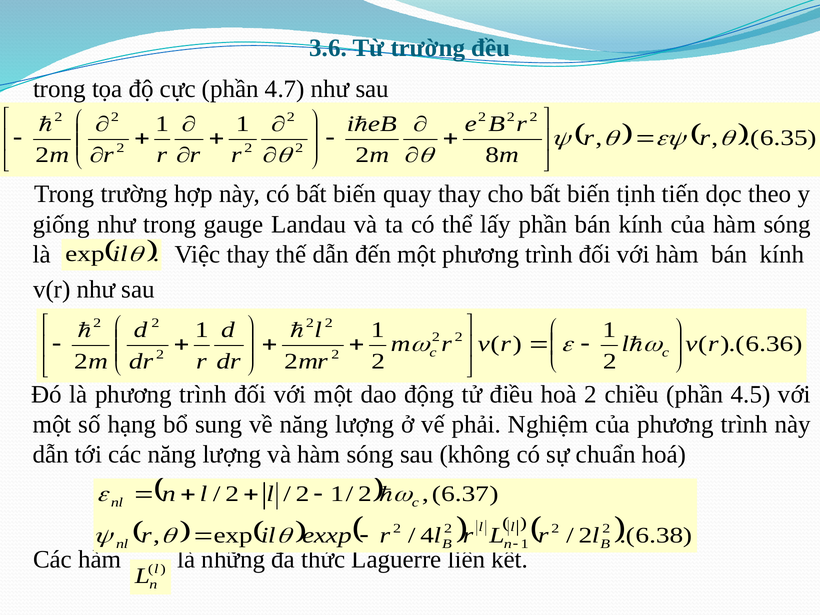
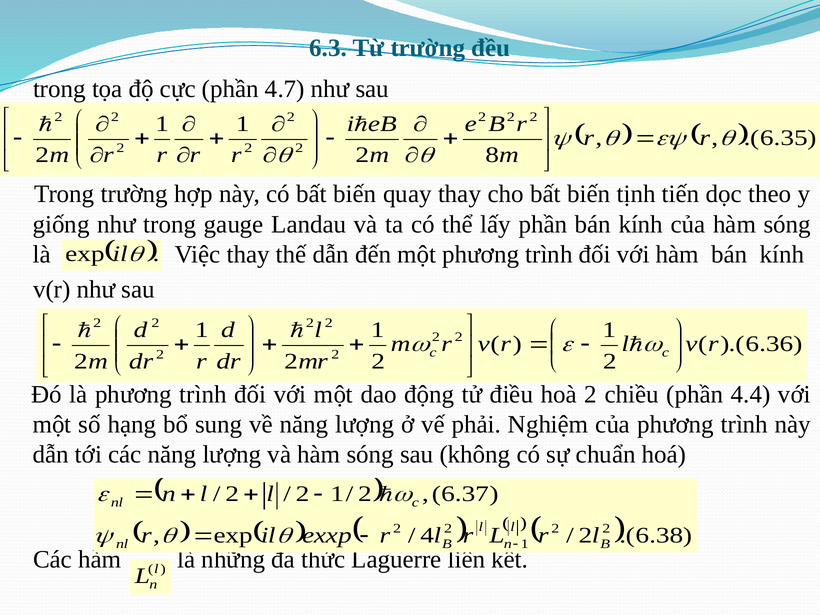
3.6: 3.6 -> 6.3
4.5: 4.5 -> 4.4
